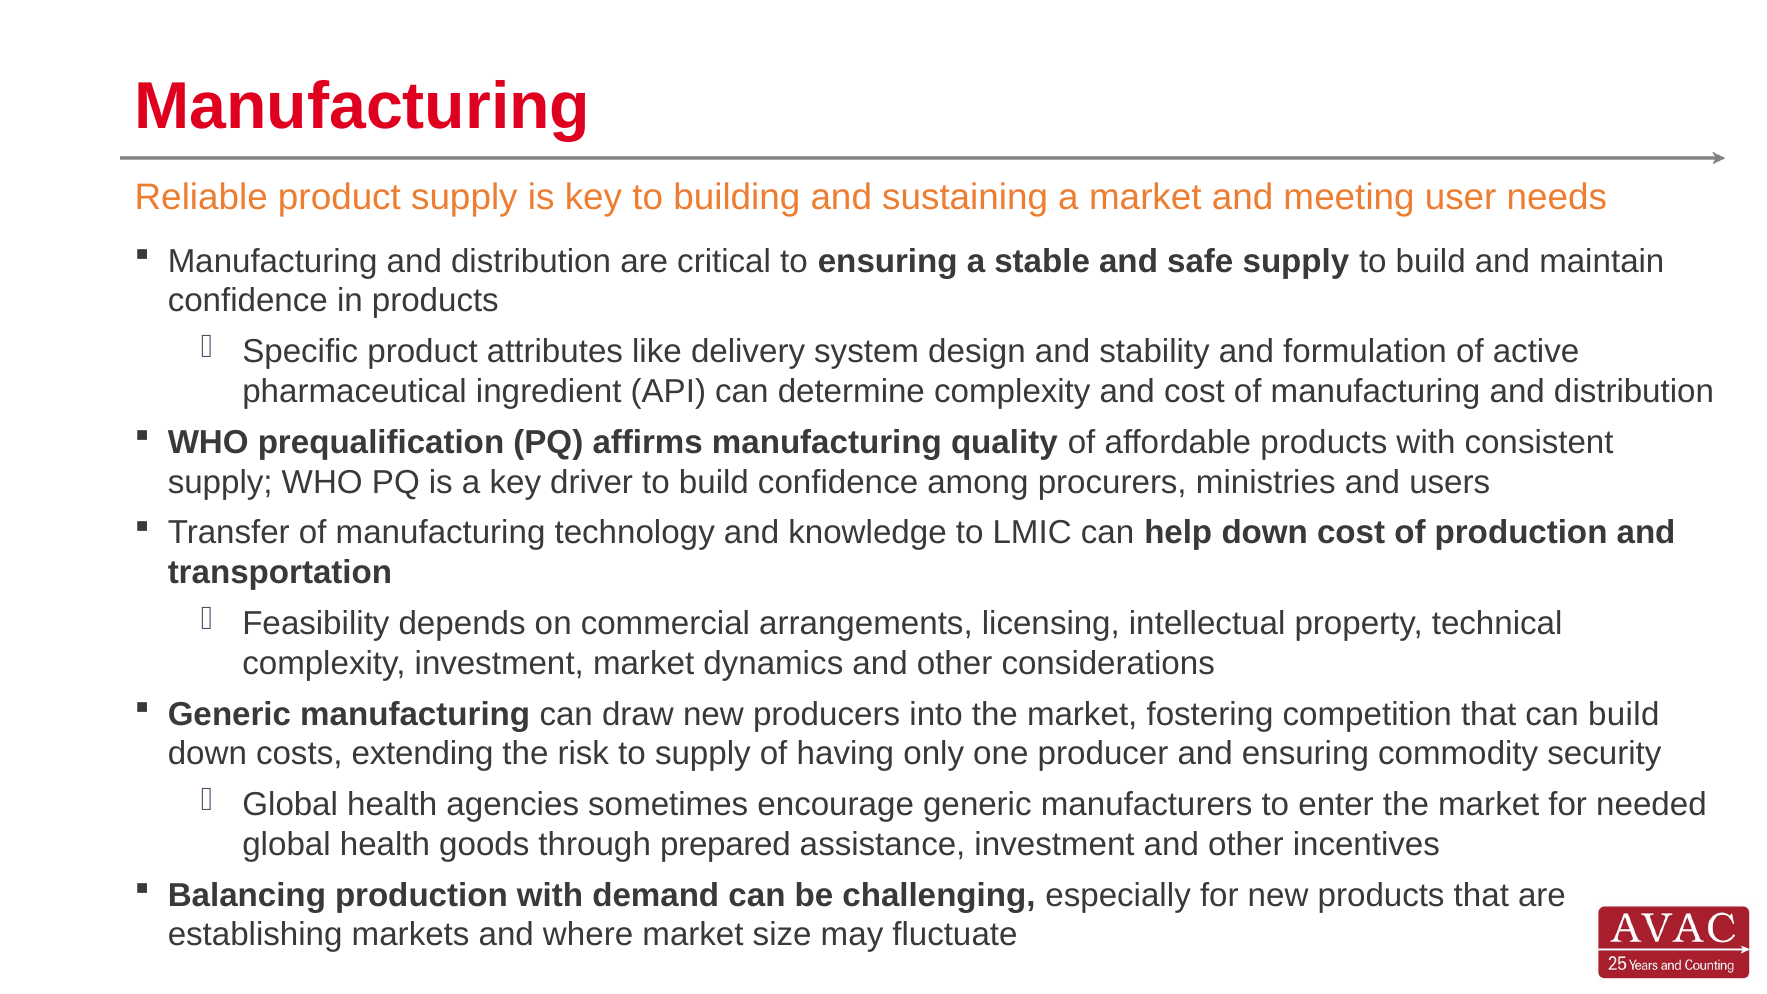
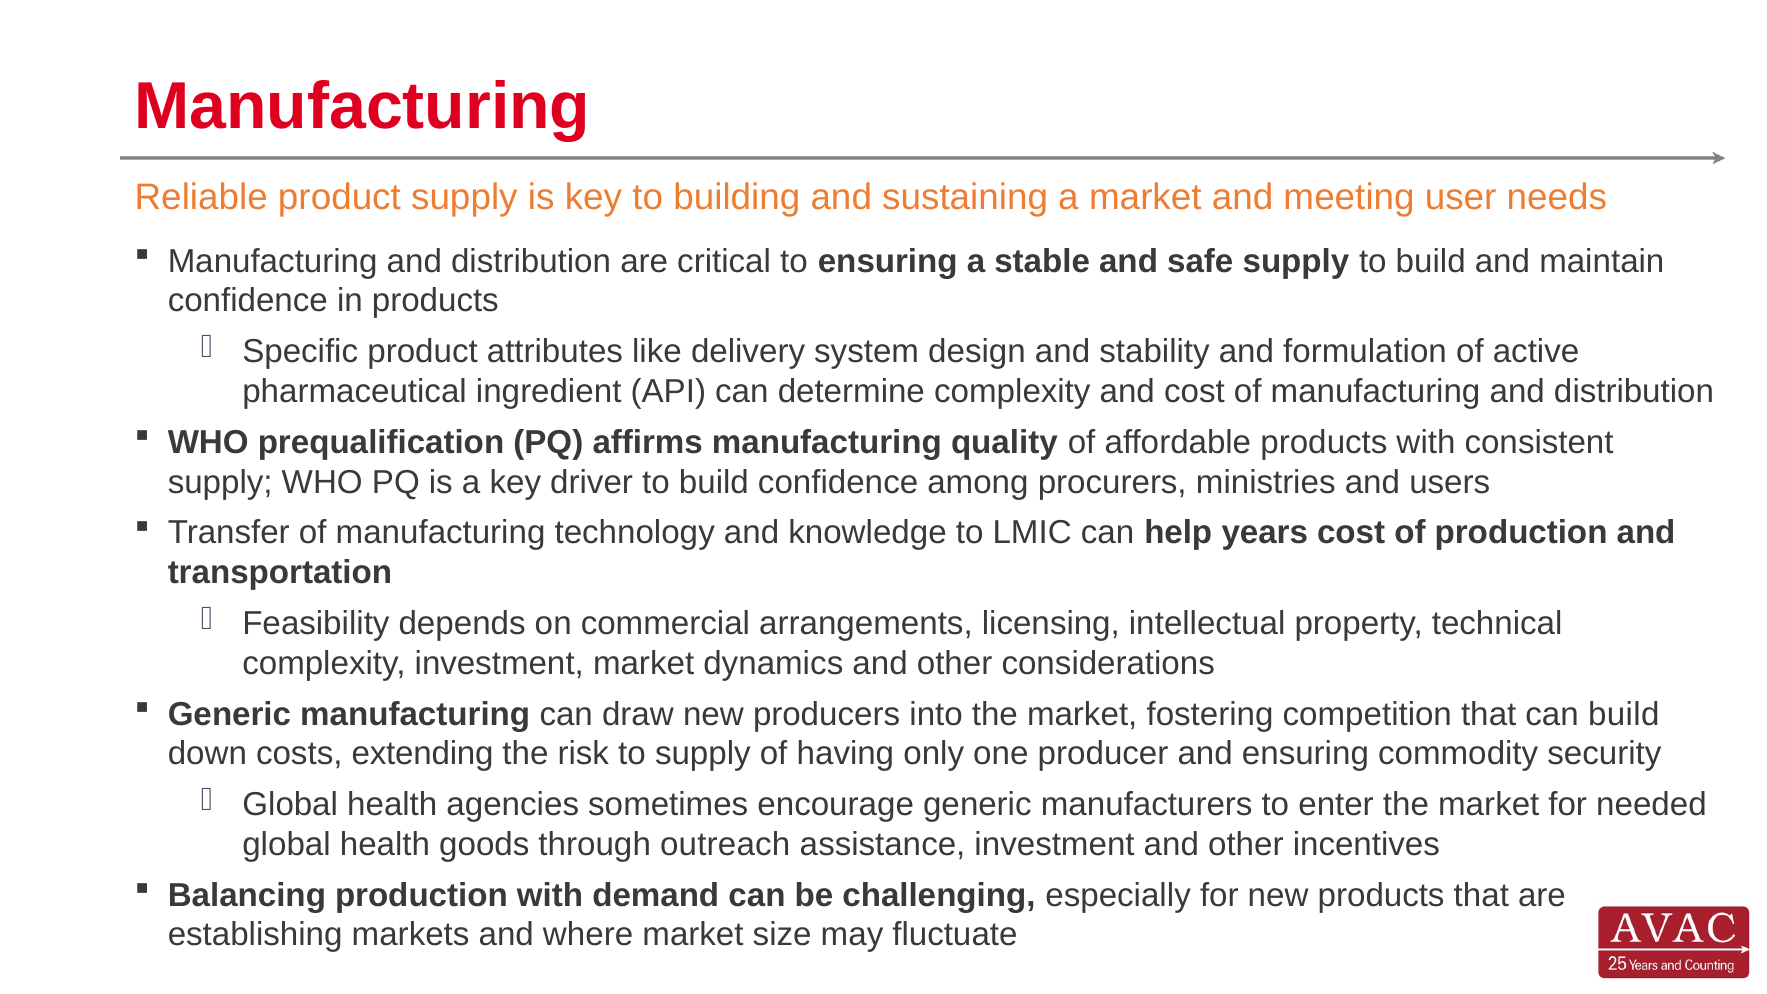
help down: down -> years
prepared: prepared -> outreach
